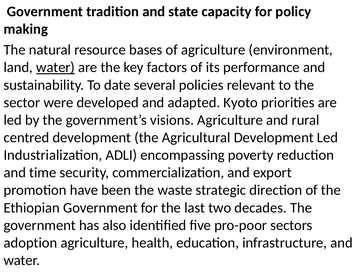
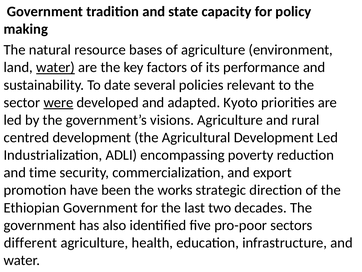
were underline: none -> present
waste: waste -> works
adoption: adoption -> different
